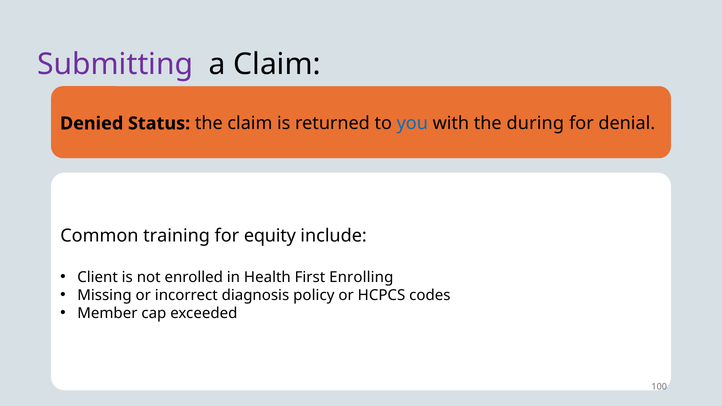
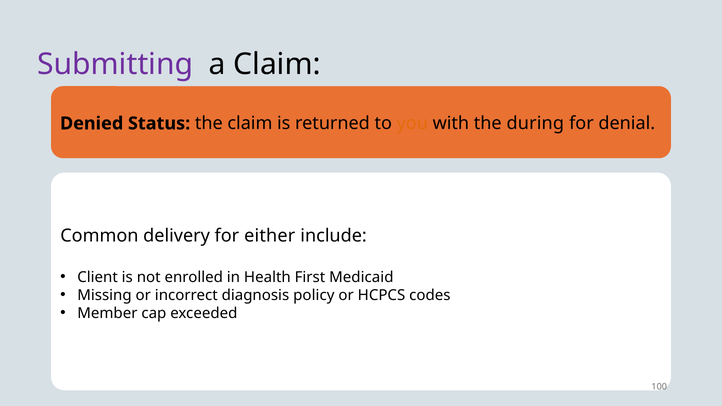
you colour: blue -> orange
training: training -> delivery
equity: equity -> either
Enrolling: Enrolling -> Medicaid
